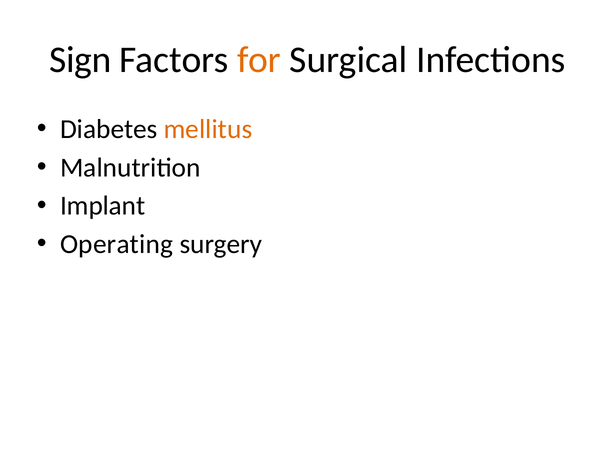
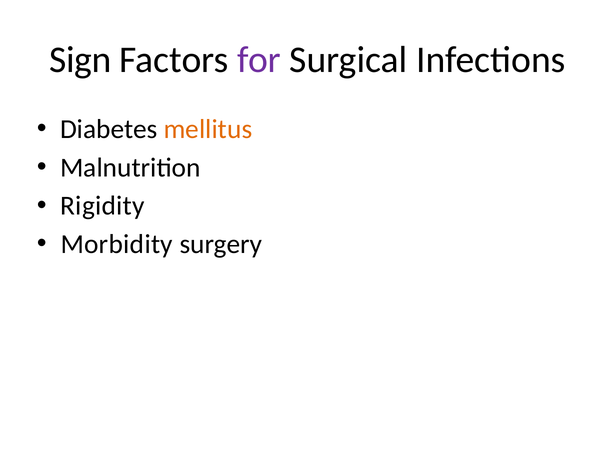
for colour: orange -> purple
Implant: Implant -> Rigidity
Operating: Operating -> Morbidity
